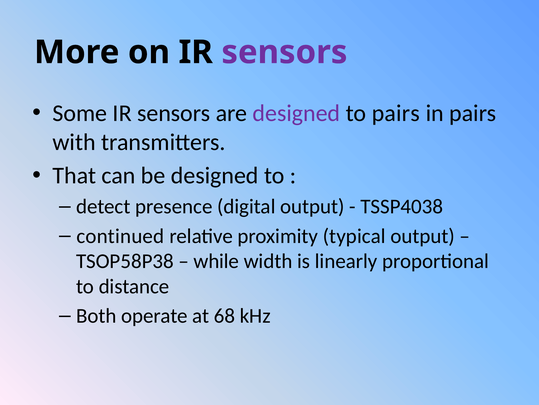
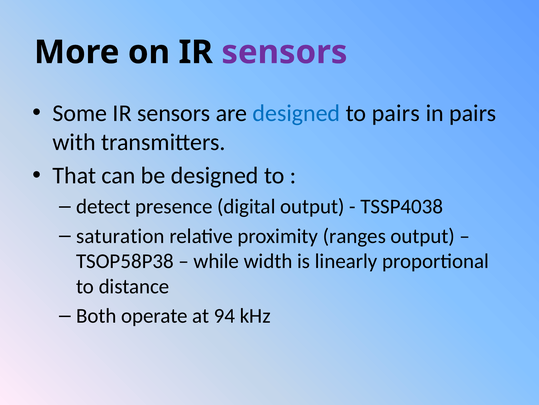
designed at (296, 113) colour: purple -> blue
continued: continued -> saturation
typical: typical -> ranges
68: 68 -> 94
